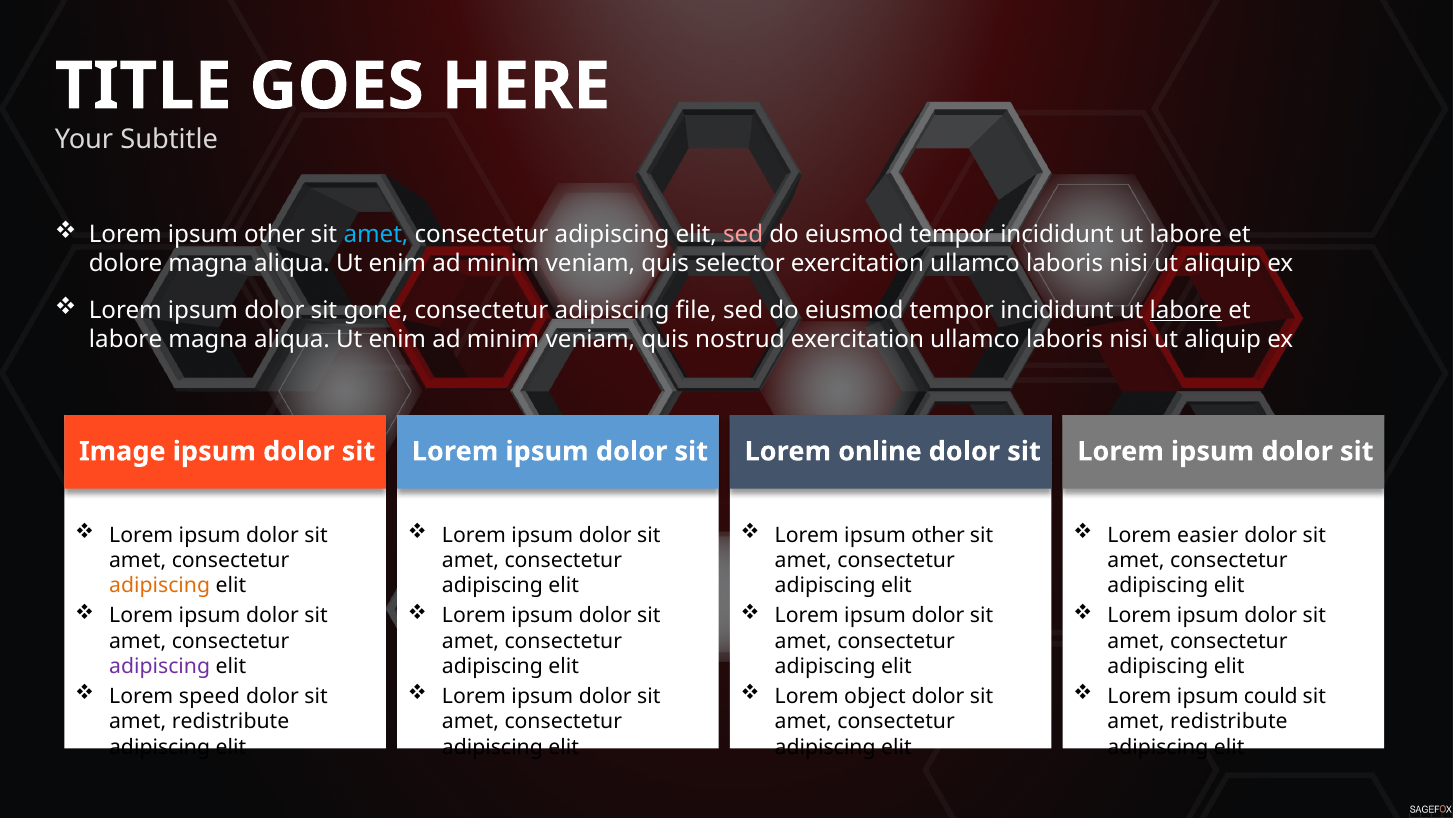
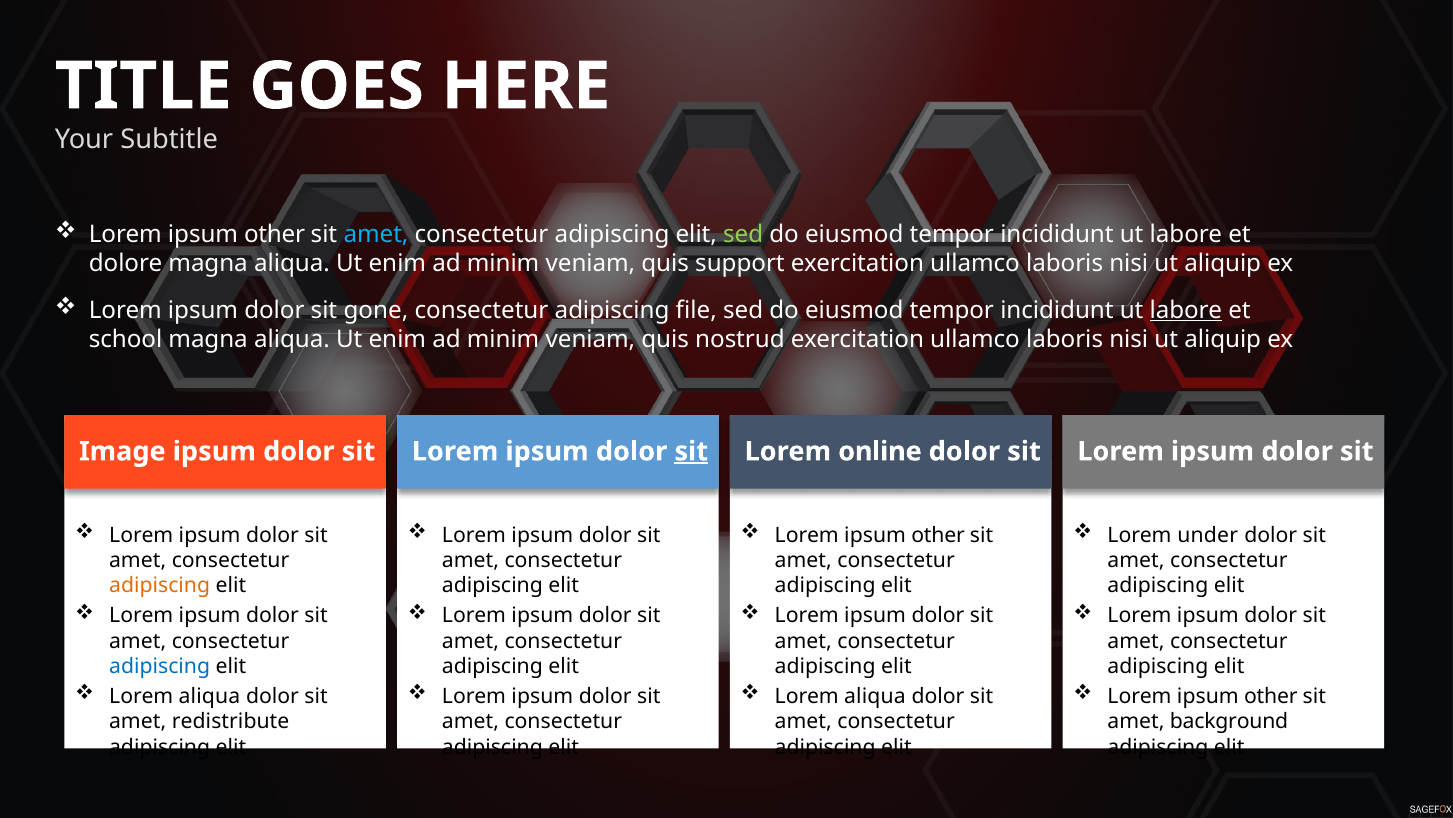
sed at (743, 234) colour: pink -> light green
selector: selector -> support
labore at (126, 339): labore -> school
sit at (691, 451) underline: none -> present
easier: easier -> under
adipiscing at (160, 666) colour: purple -> blue
speed at (209, 696): speed -> aliqua
object at (875, 696): object -> aliqua
could at (1271, 696): could -> other
redistribute at (1229, 721): redistribute -> background
